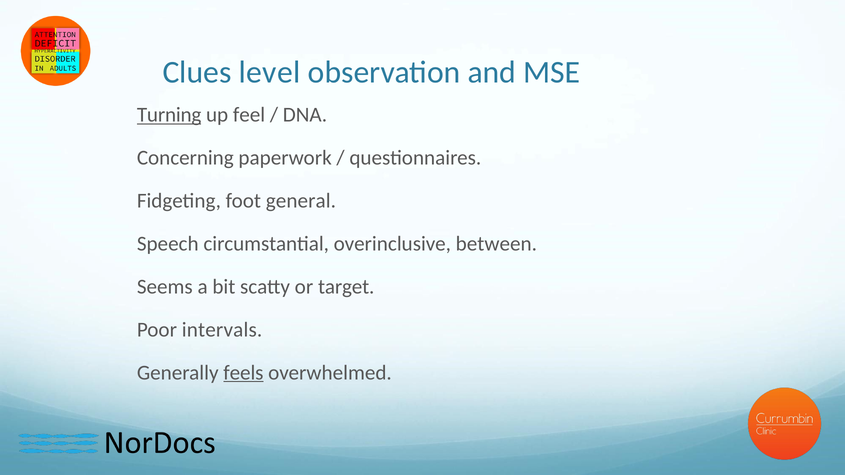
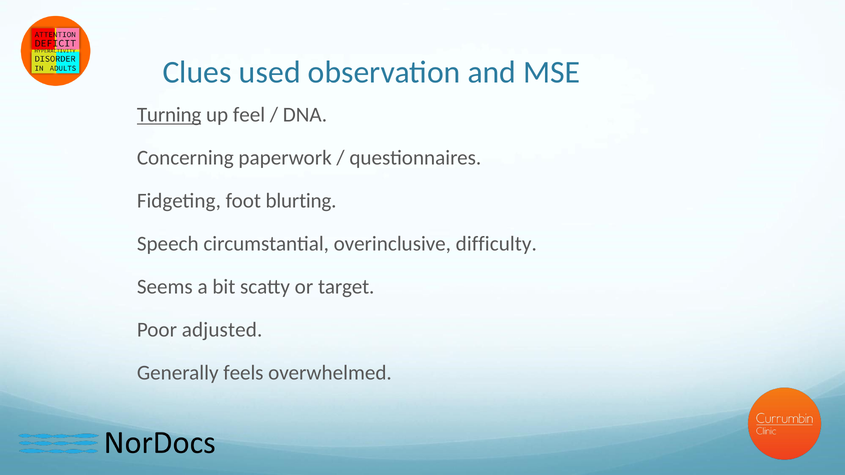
level: level -> used
general: general -> blurting
between: between -> difficulty
intervals: intervals -> adjusted
feels underline: present -> none
